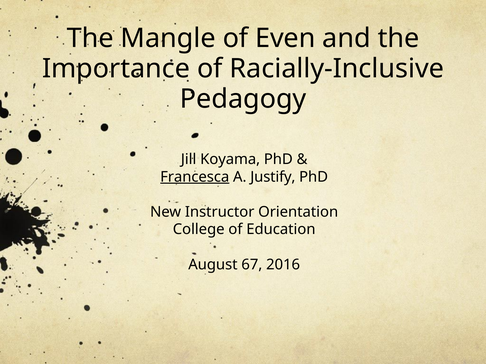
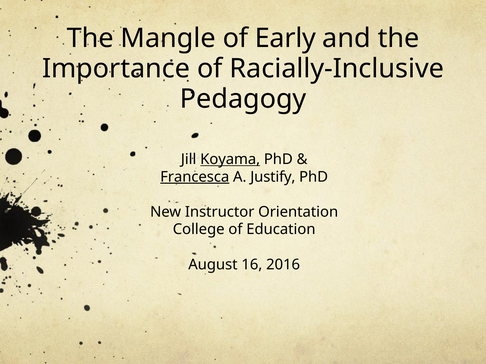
Even: Even -> Early
Koyama underline: none -> present
67: 67 -> 16
